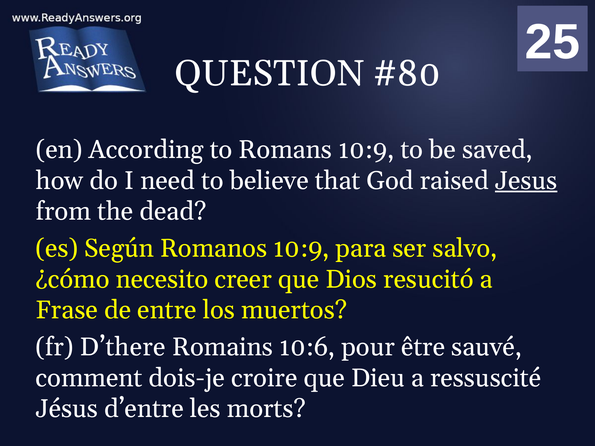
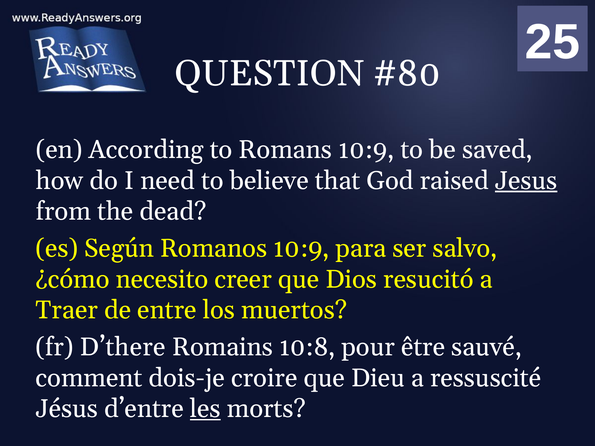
Frase: Frase -> Traer
10:6: 10:6 -> 10:8
les underline: none -> present
